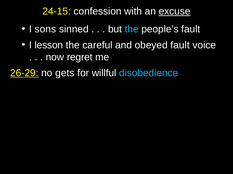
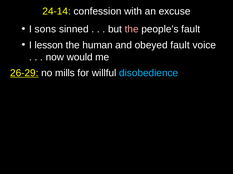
24-15: 24-15 -> 24-14
excuse underline: present -> none
the at (132, 29) colour: light blue -> pink
careful: careful -> human
regret: regret -> would
gets: gets -> mills
